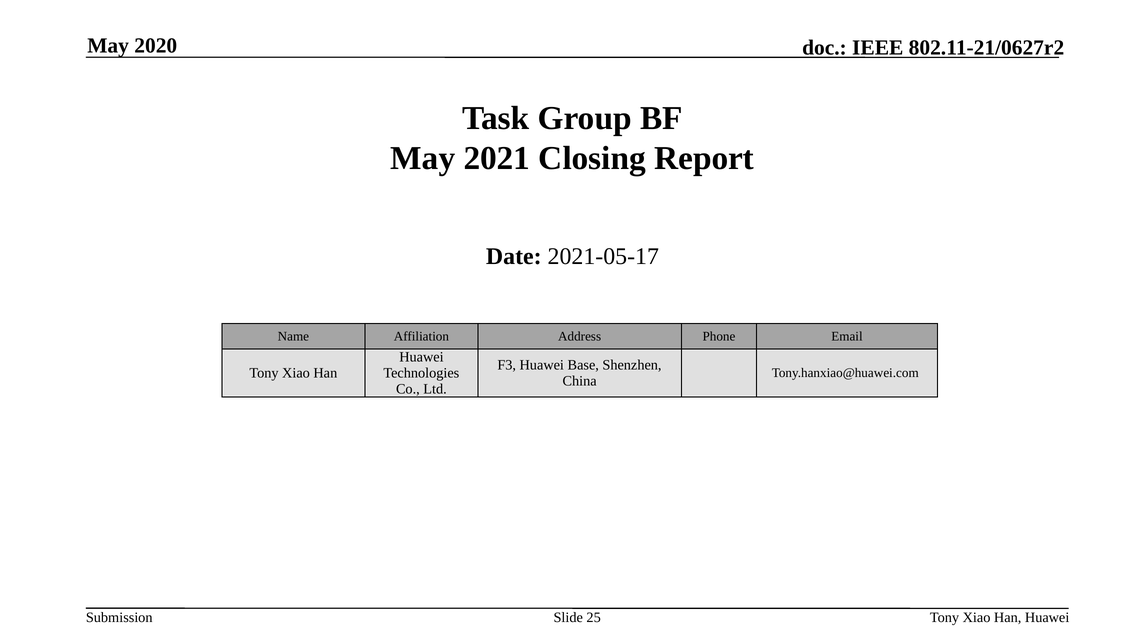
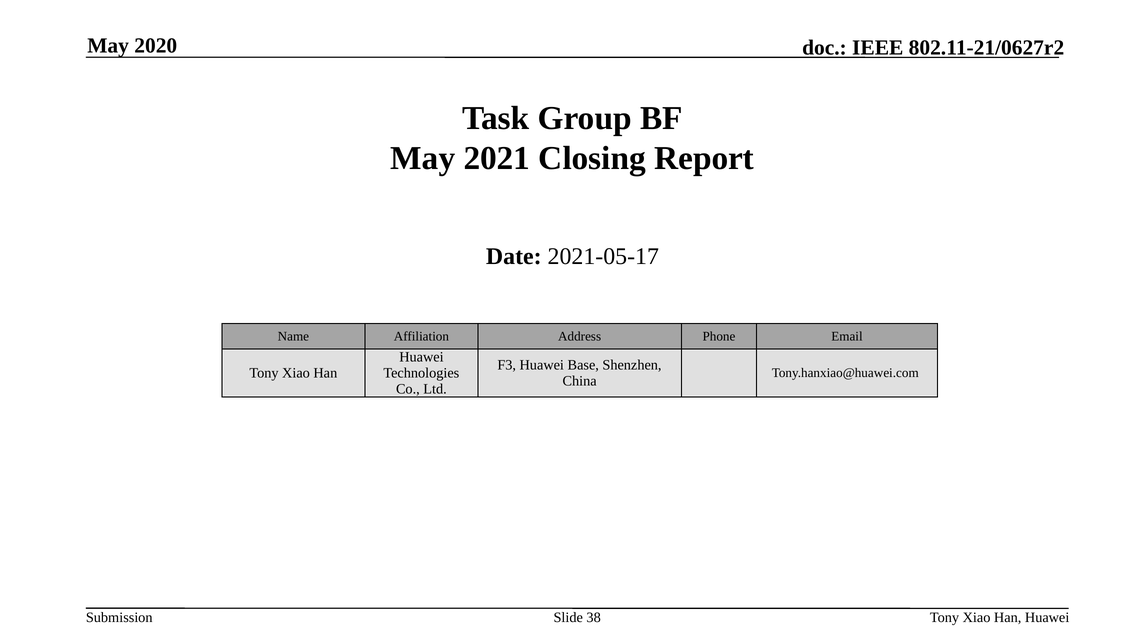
25: 25 -> 38
